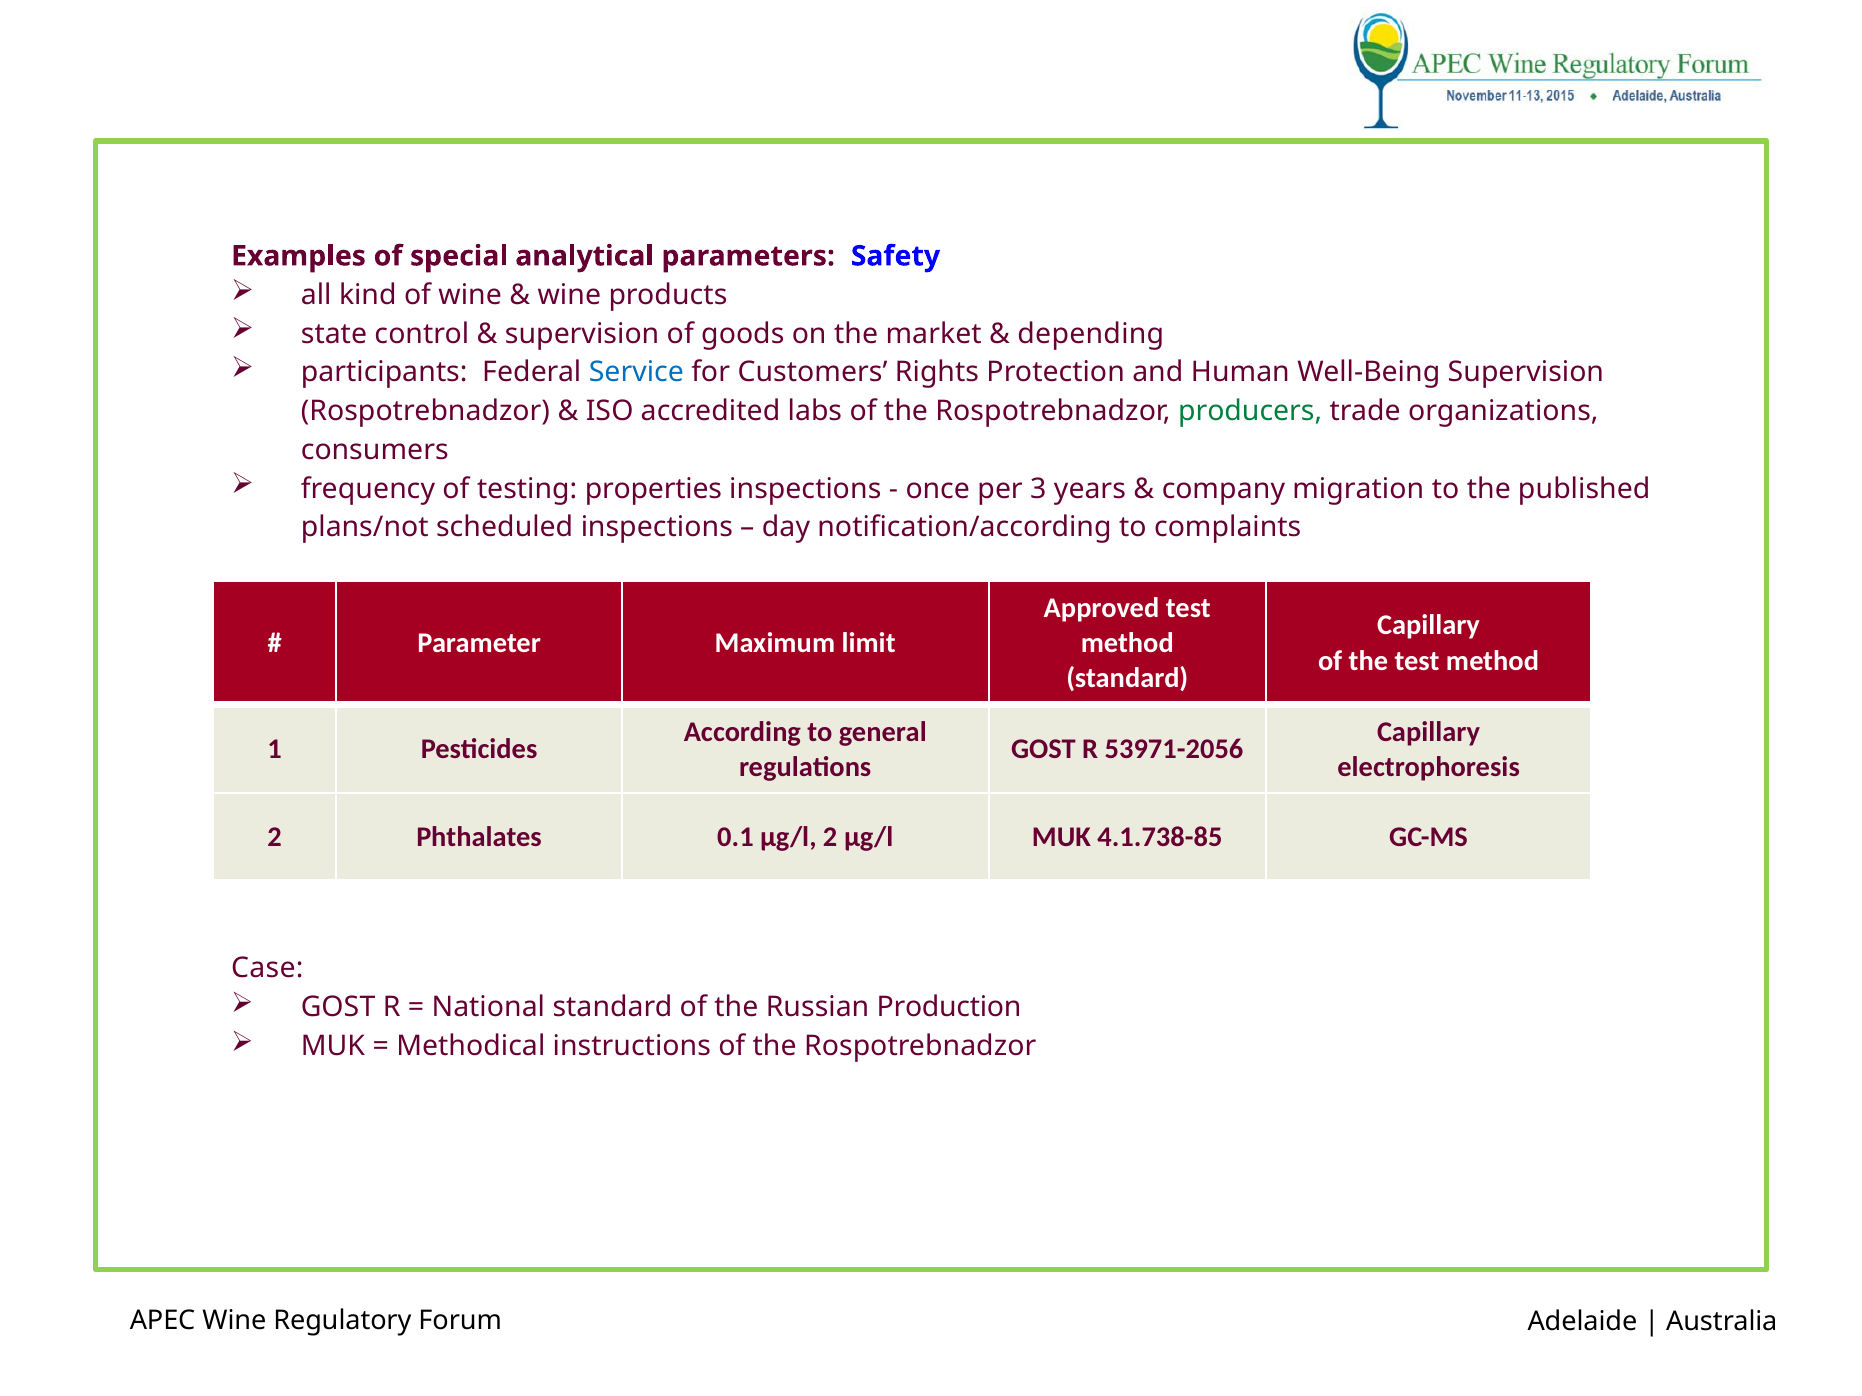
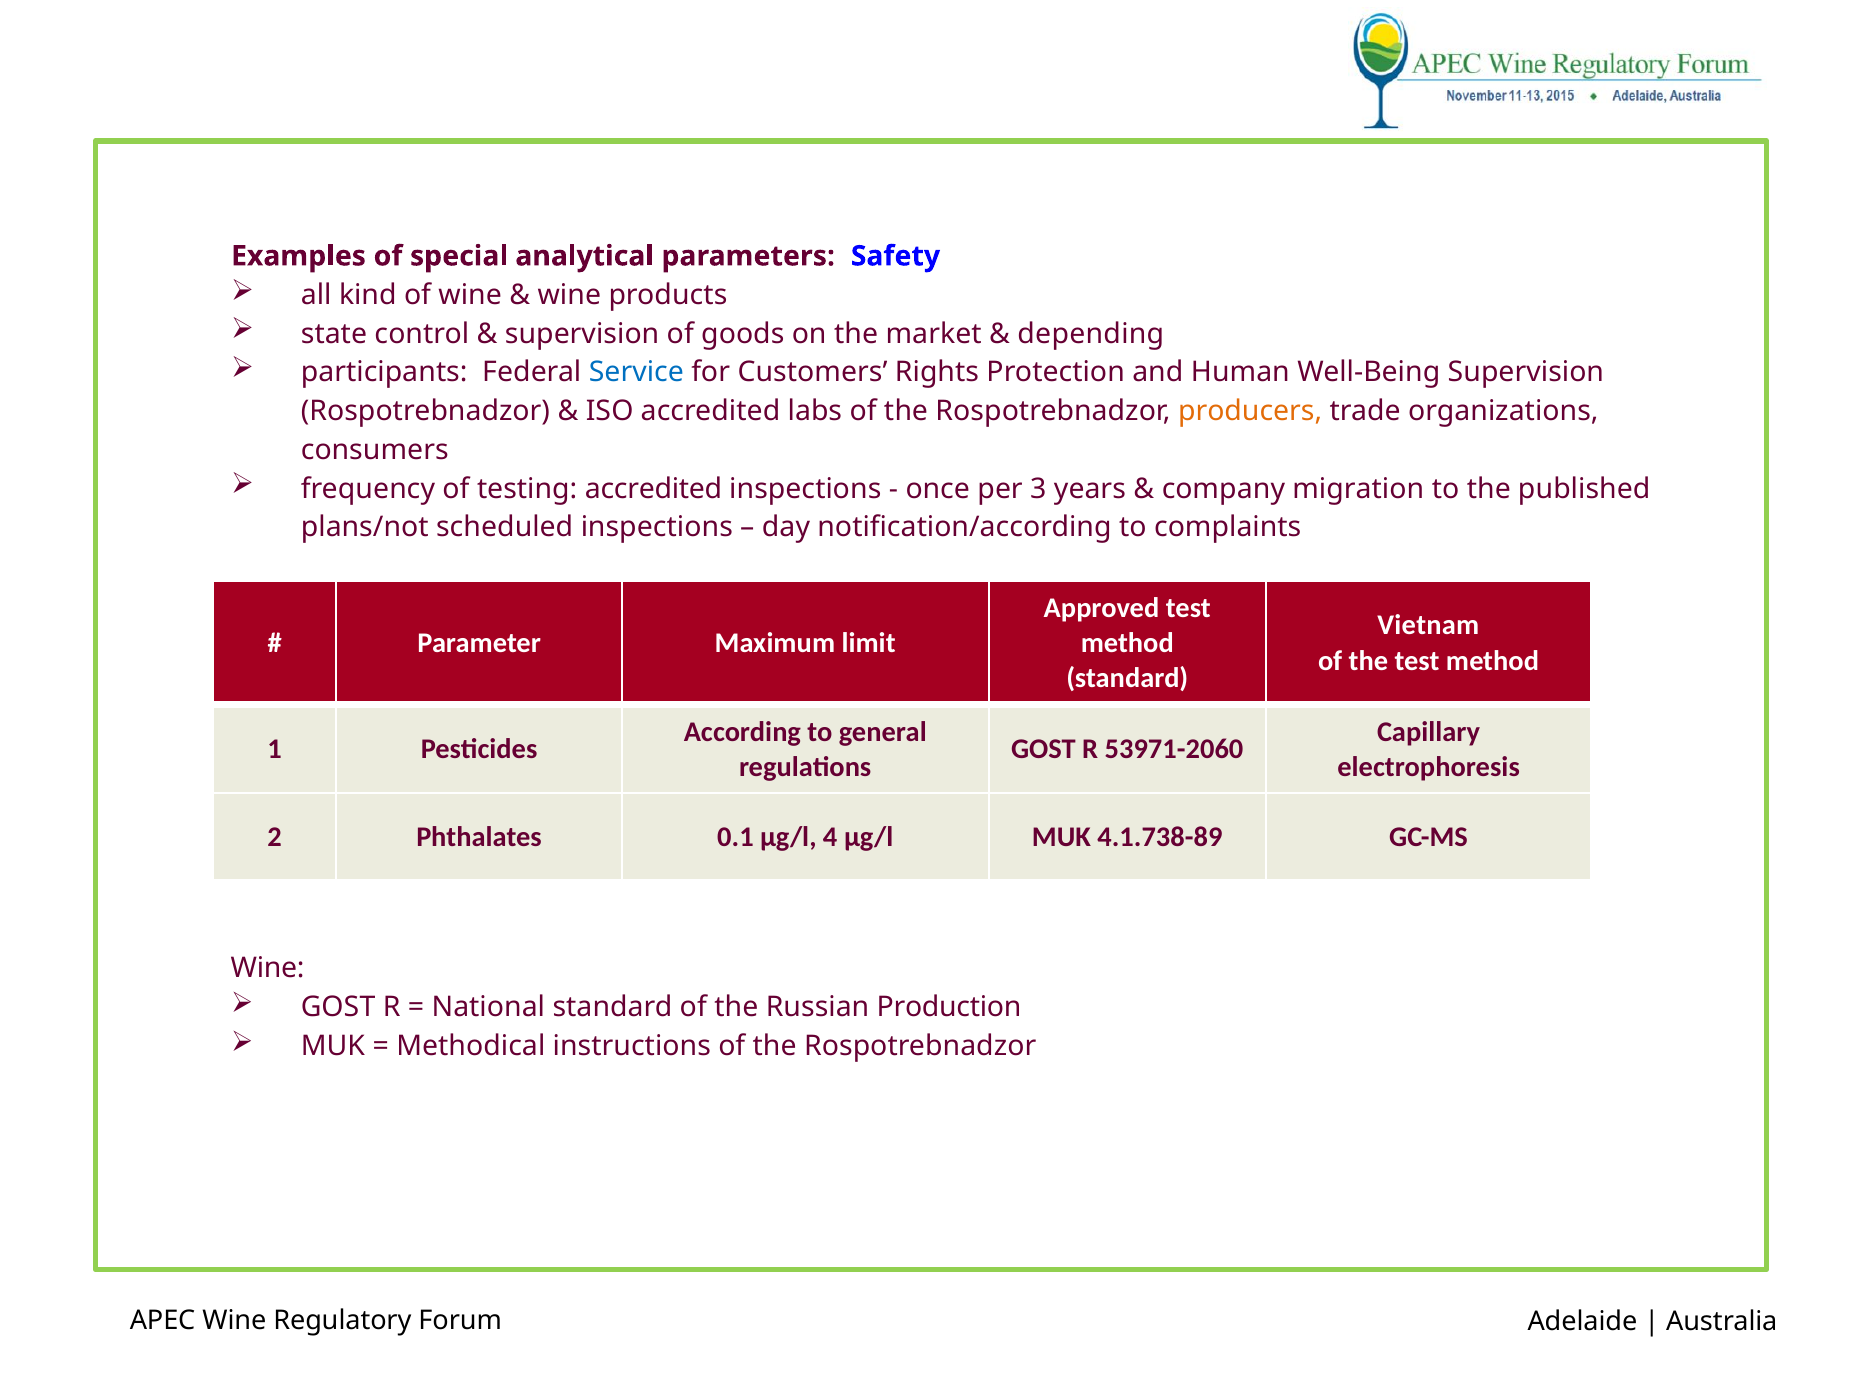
producers colour: green -> orange
testing properties: properties -> accredited
Capillary at (1428, 626): Capillary -> Vietnam
53971-2056: 53971-2056 -> 53971-2060
μg/l 2: 2 -> 4
4.1.738-85: 4.1.738-85 -> 4.1.738-89
Case at (267, 969): Case -> Wine
